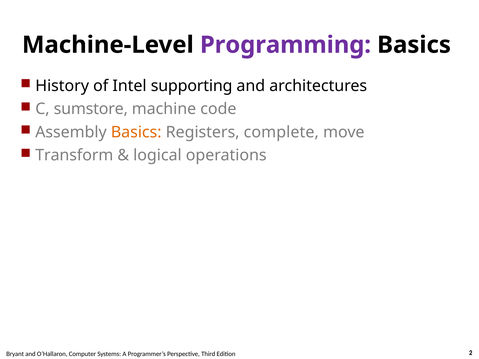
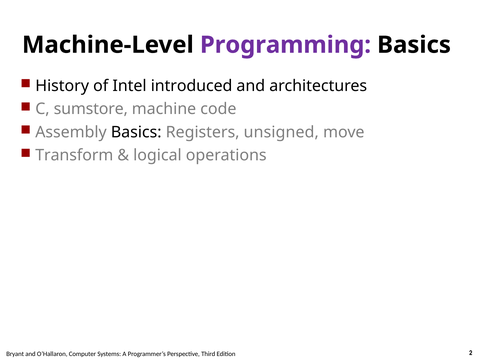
supporting: supporting -> introduced
Basics at (136, 132) colour: orange -> black
complete: complete -> unsigned
